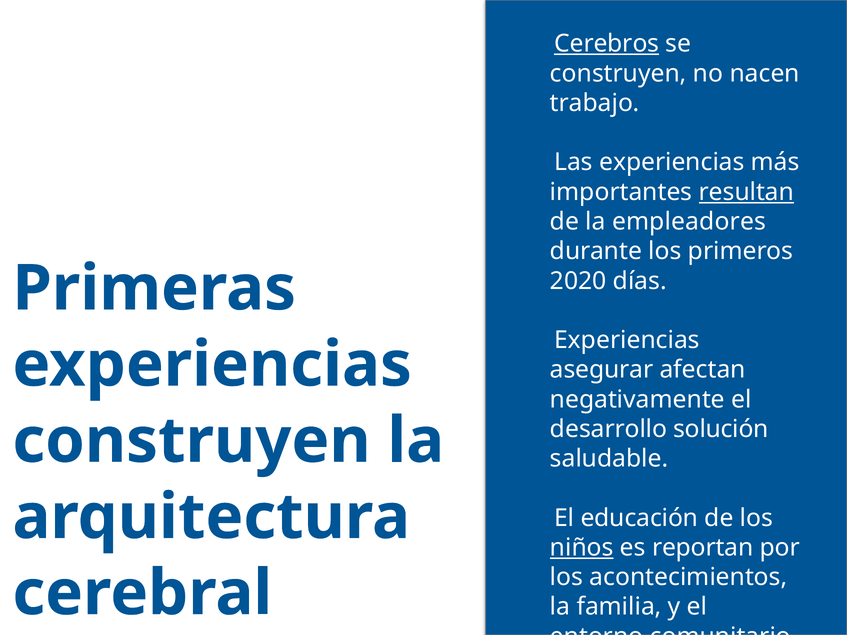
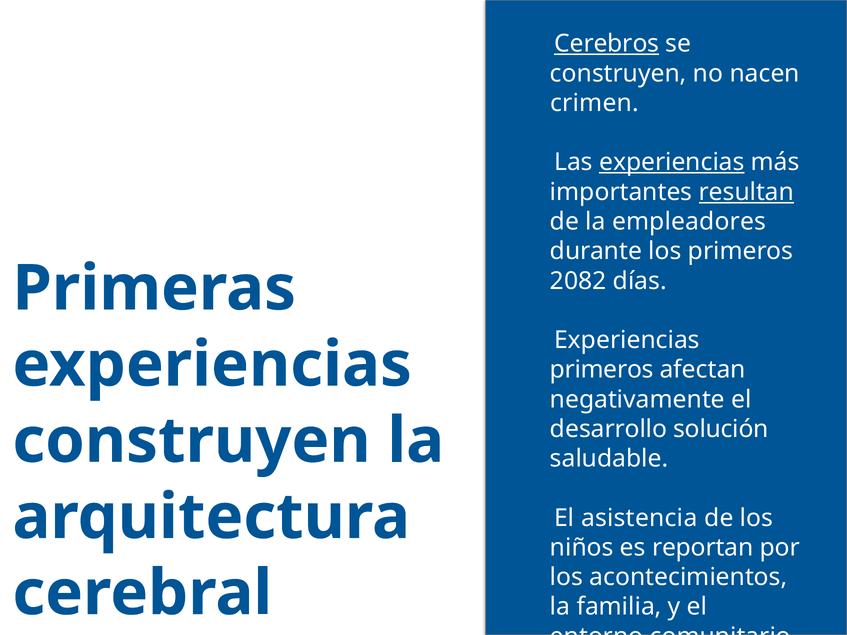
trabajo: trabajo -> crimen
experiencias at (672, 162) underline: none -> present
2020: 2020 -> 2082
asegurar at (602, 370): asegurar -> primeros
educación: educación -> asistencia
niños underline: present -> none
